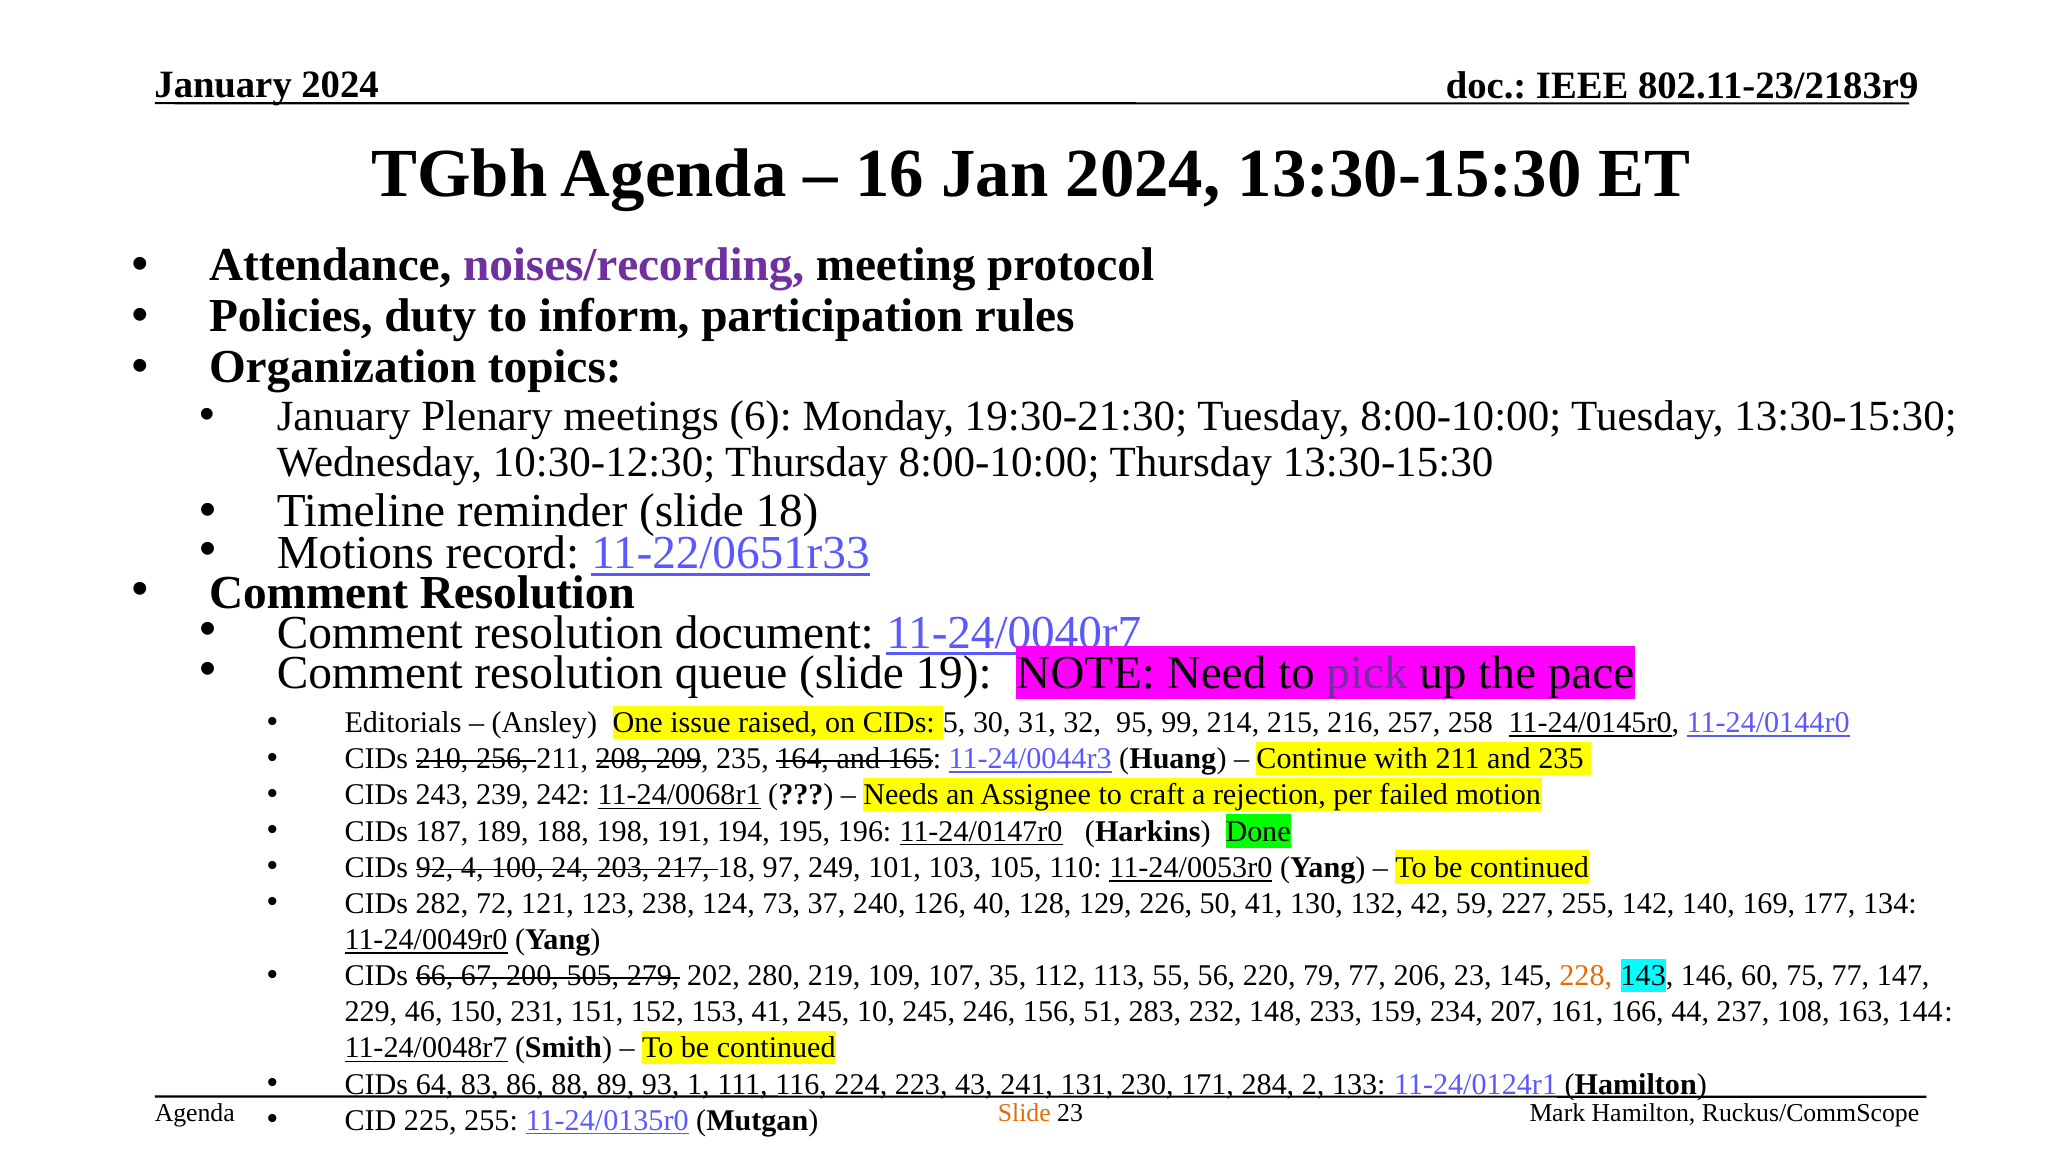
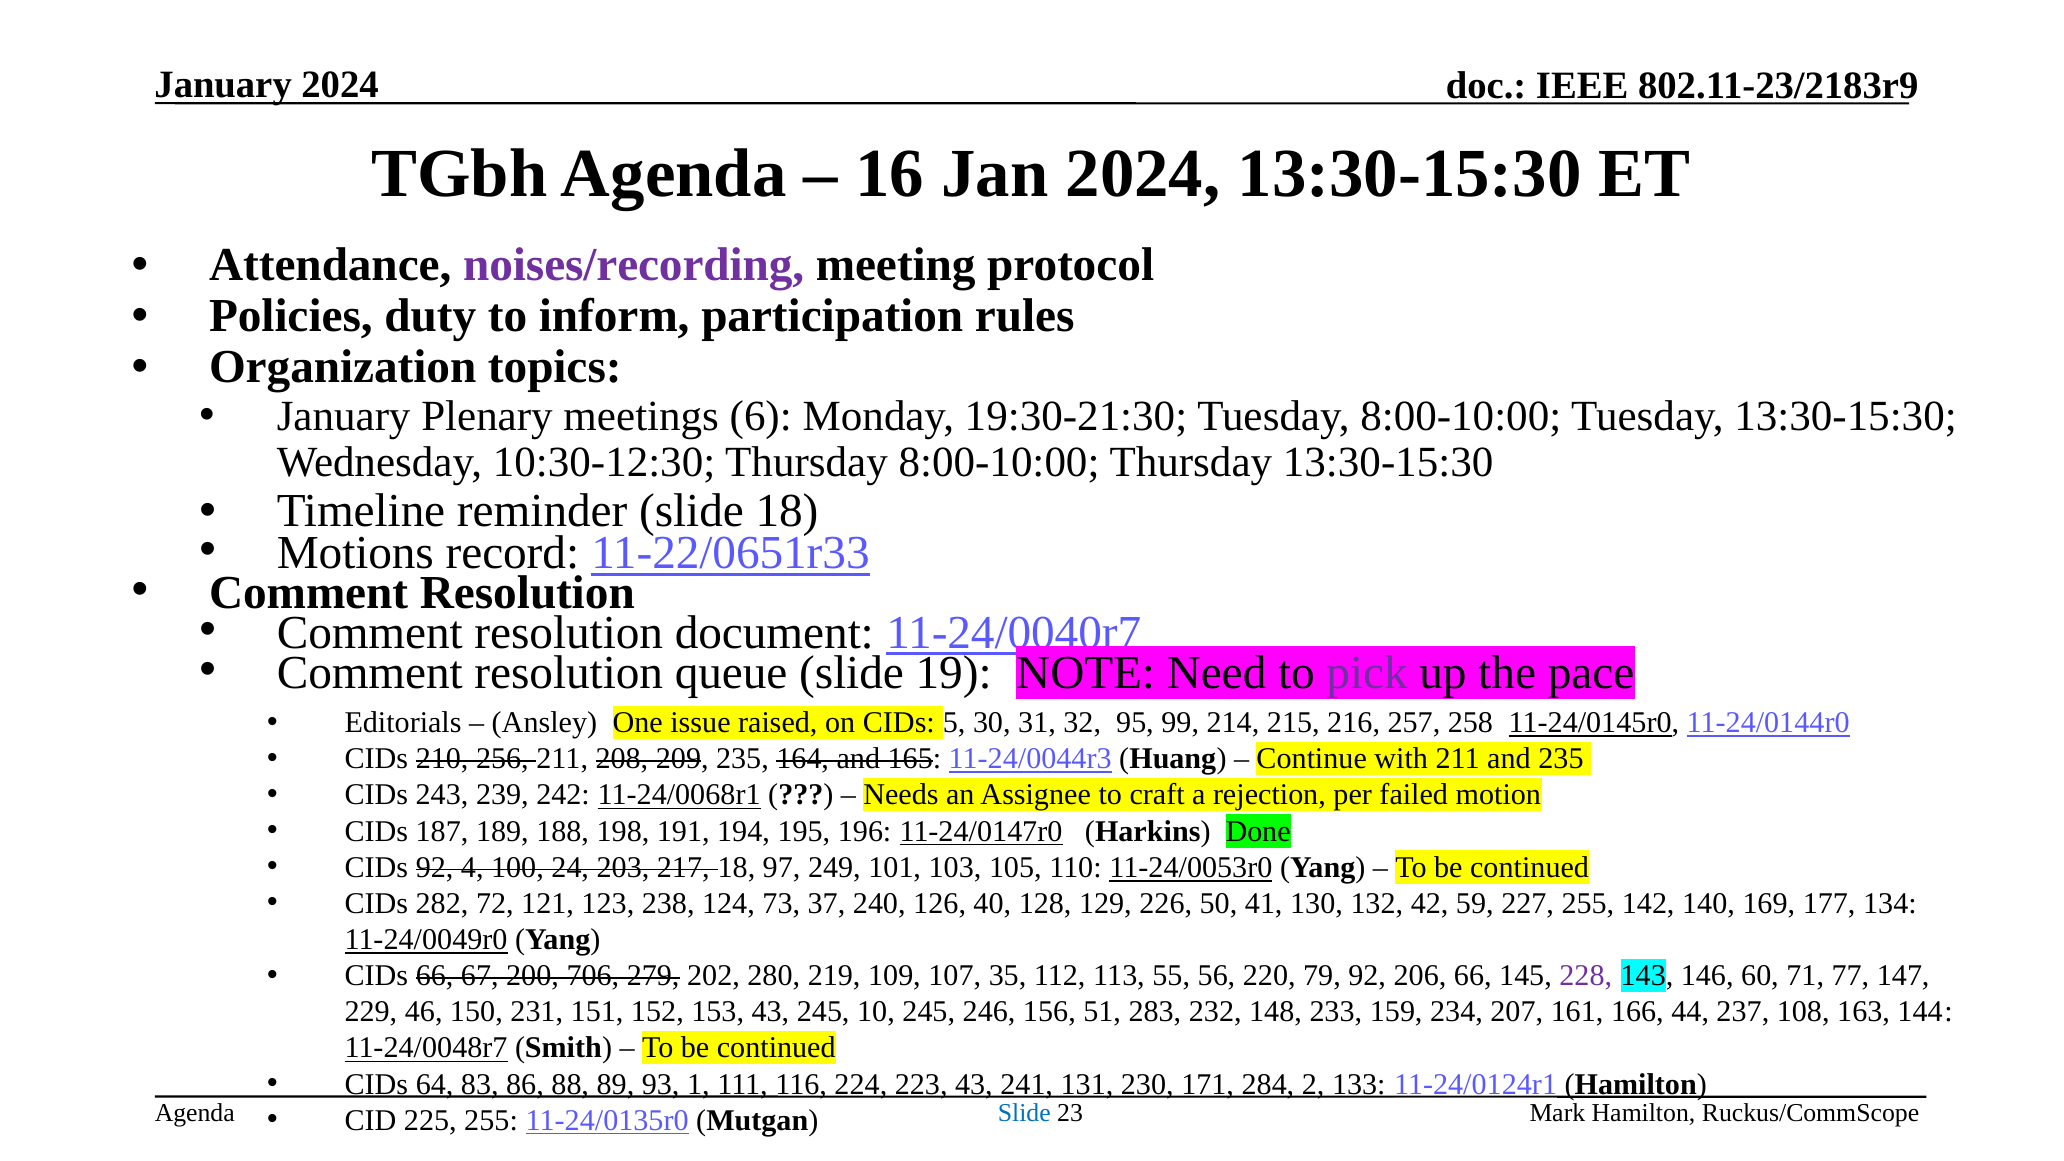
505: 505 -> 706
79 77: 77 -> 92
206 23: 23 -> 66
228 colour: orange -> purple
75: 75 -> 71
153 41: 41 -> 43
Slide at (1024, 1113) colour: orange -> blue
